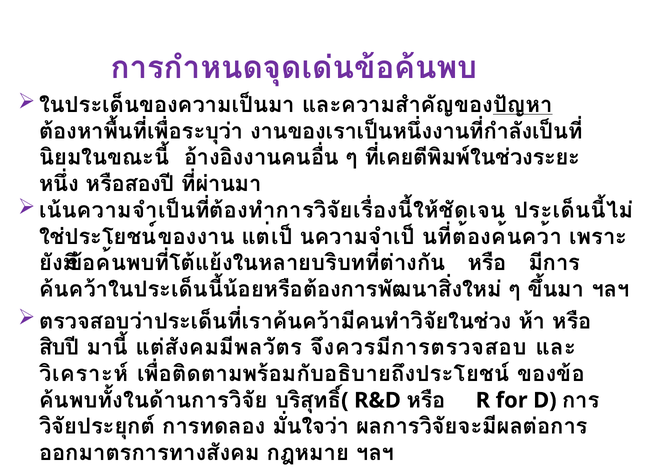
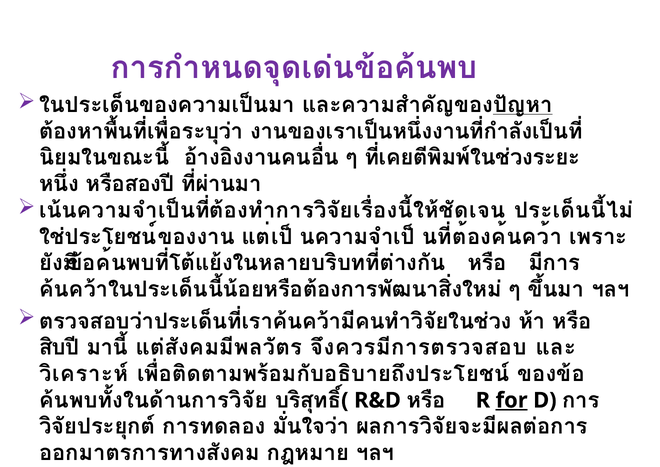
for underline: none -> present
